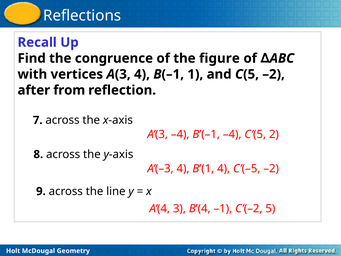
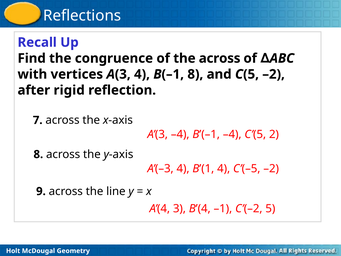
the figure: figure -> across
B(–1 1: 1 -> 8
from: from -> rigid
